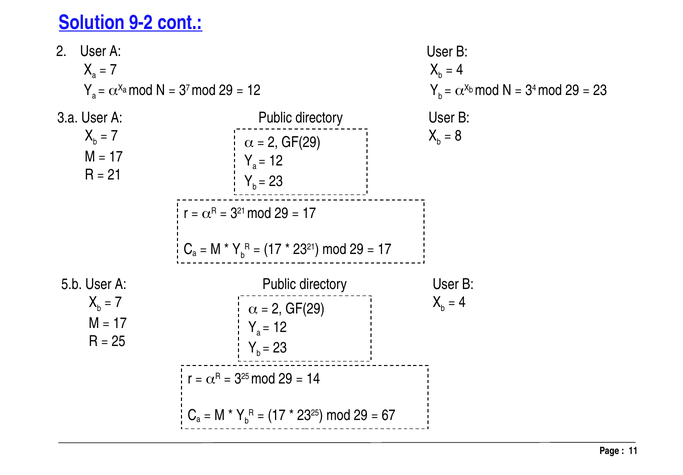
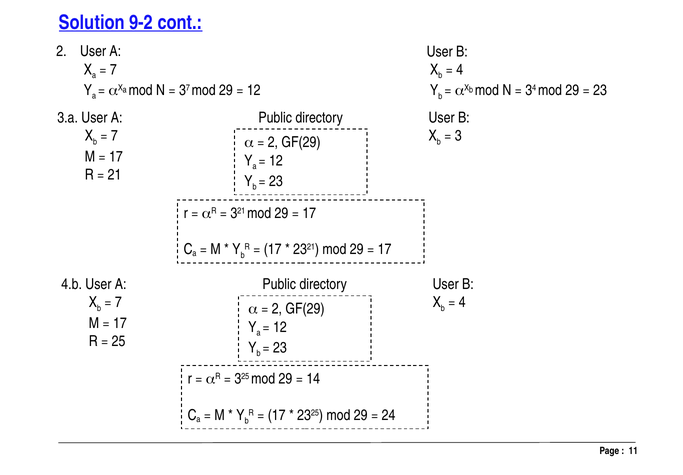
8: 8 -> 3
5.b: 5.b -> 4.b
67: 67 -> 24
